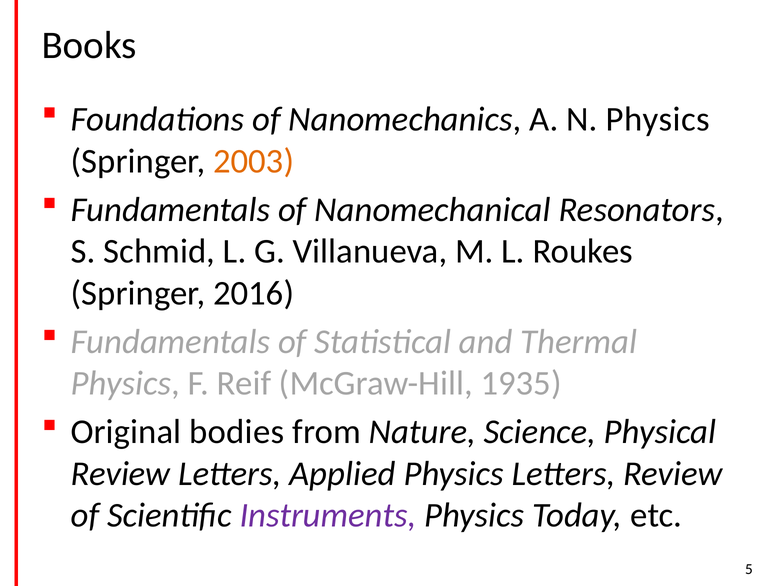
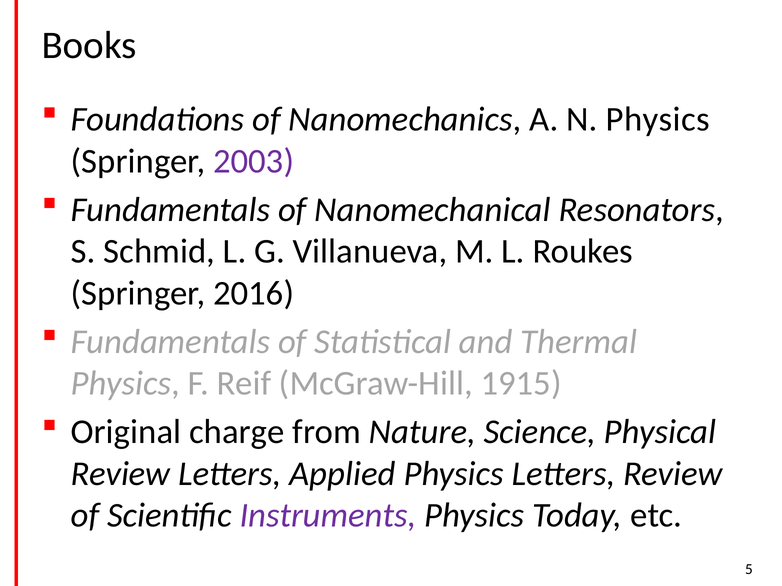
2003 colour: orange -> purple
1935: 1935 -> 1915
bodies: bodies -> charge
